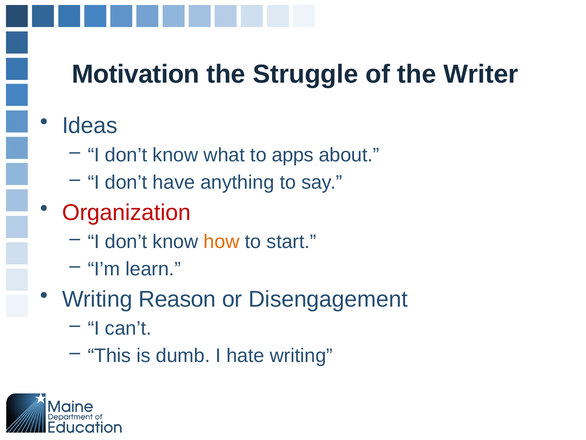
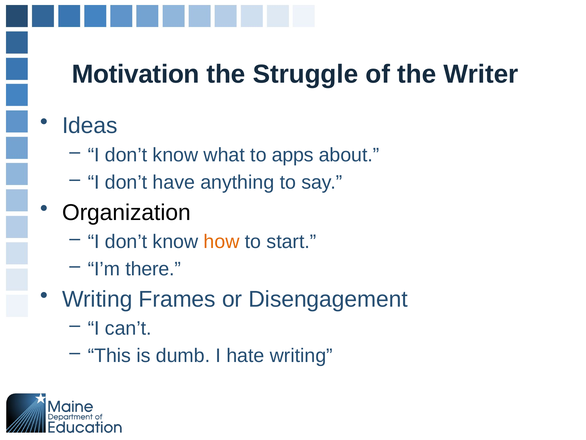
Organization colour: red -> black
learn: learn -> there
Reason: Reason -> Frames
